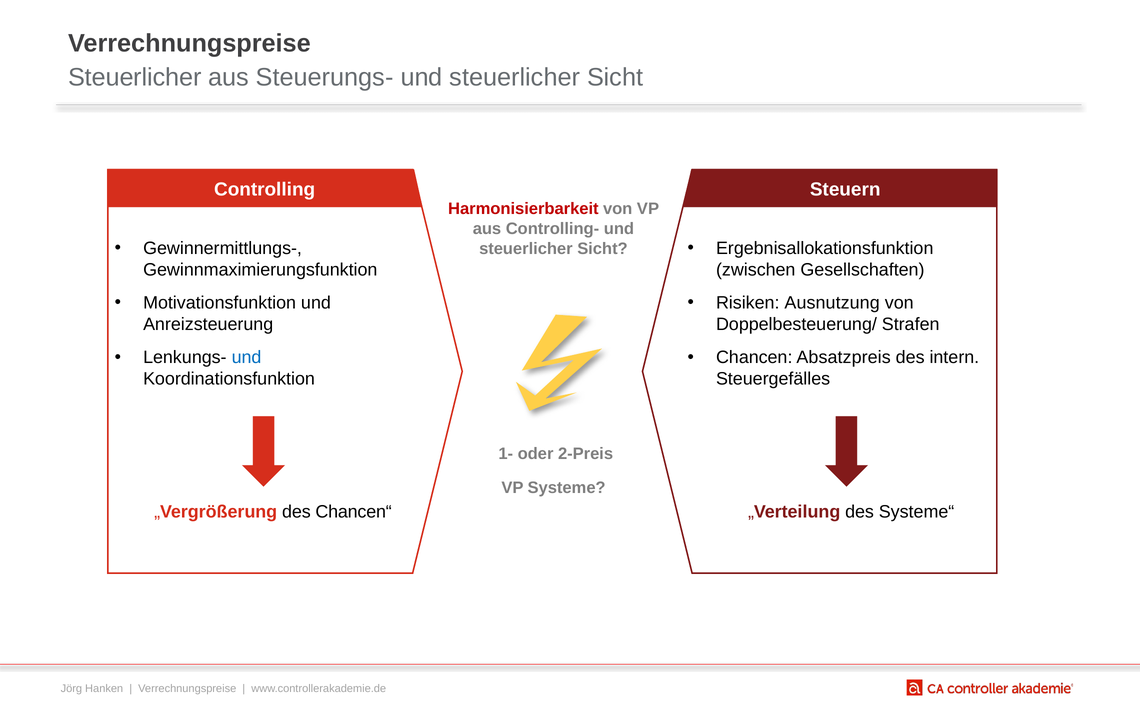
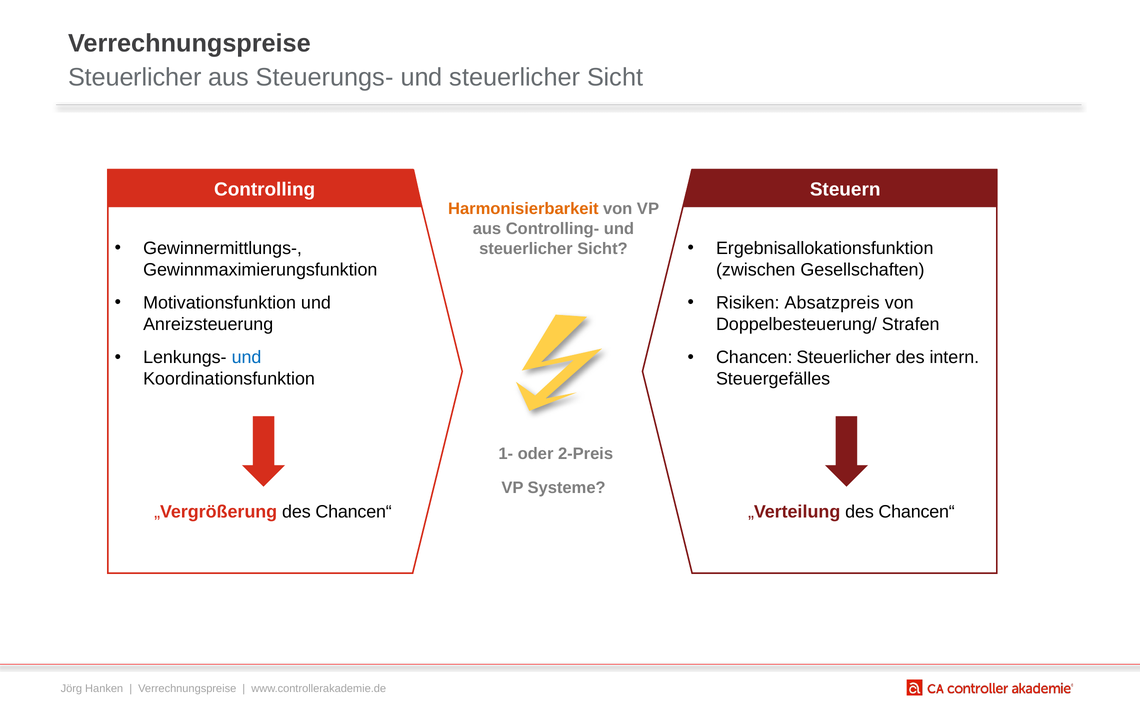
Harmonisierbarkeit colour: red -> orange
Ausnutzung: Ausnutzung -> Absatzpreis
Chancen Absatzpreis: Absatzpreis -> Steuerlicher
„Verteilung des Systeme“: Systeme“ -> Chancen“
